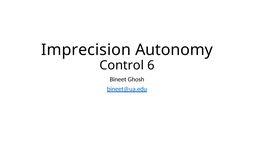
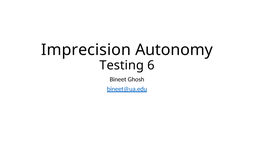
Control: Control -> Testing
